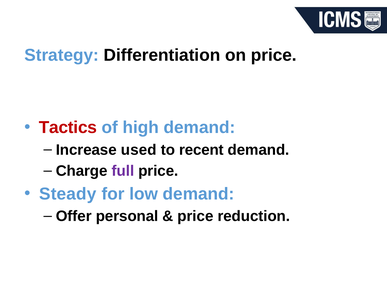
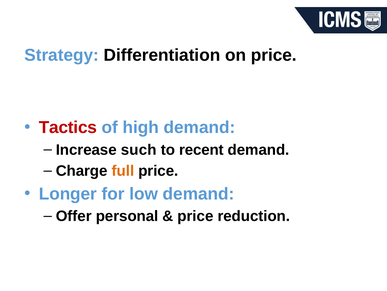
used: used -> such
full colour: purple -> orange
Steady: Steady -> Longer
